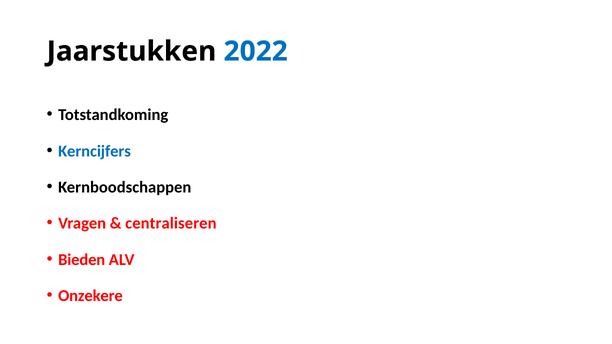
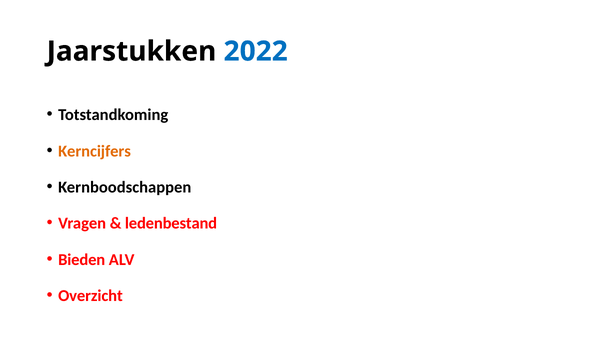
Kerncijfers colour: blue -> orange
centraliseren: centraliseren -> ledenbestand
Onzekere: Onzekere -> Overzicht
